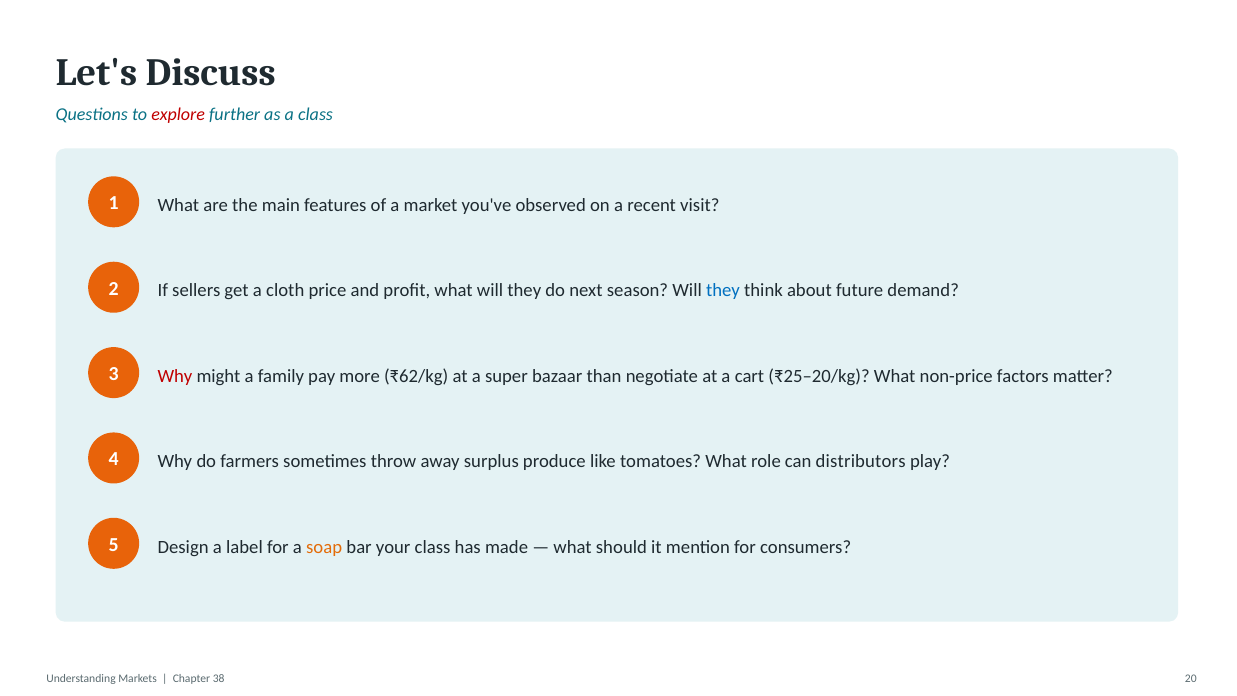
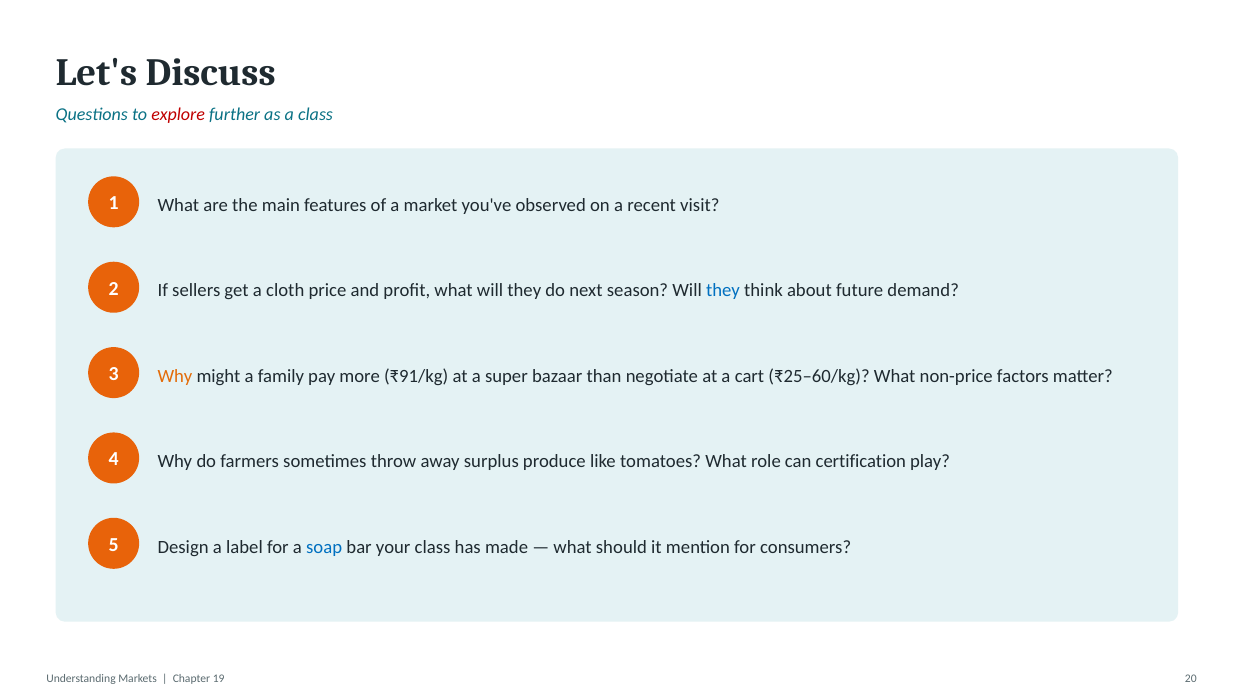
Why at (175, 376) colour: red -> orange
₹62/kg: ₹62/kg -> ₹91/kg
₹25–20/kg: ₹25–20/kg -> ₹25–60/kg
distributors: distributors -> certification
soap colour: orange -> blue
38: 38 -> 19
